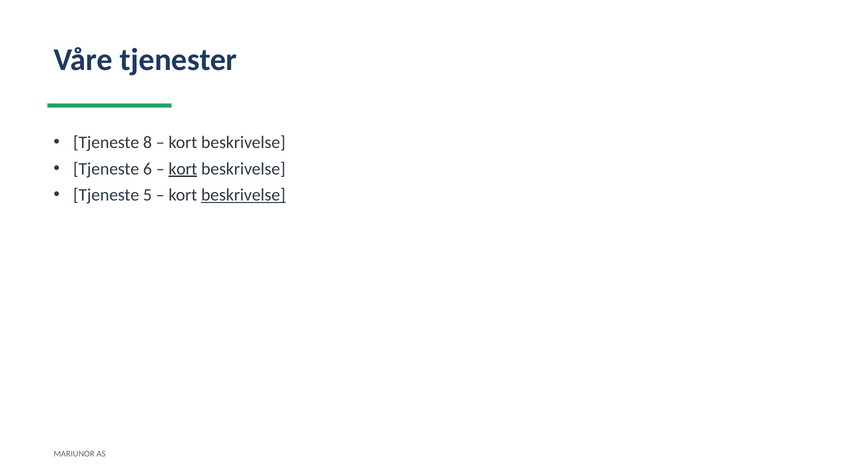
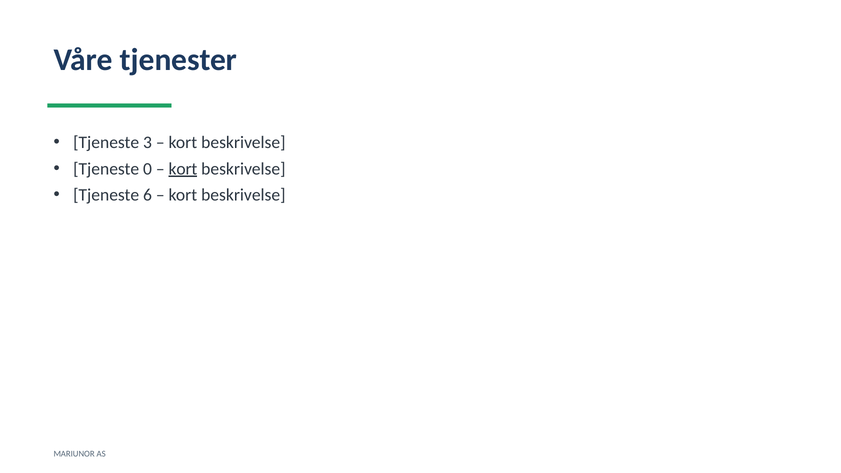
8: 8 -> 3
6: 6 -> 0
5: 5 -> 6
beskrivelse at (243, 195) underline: present -> none
